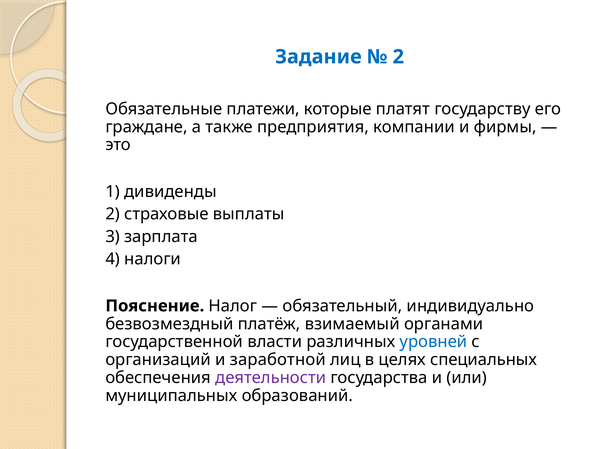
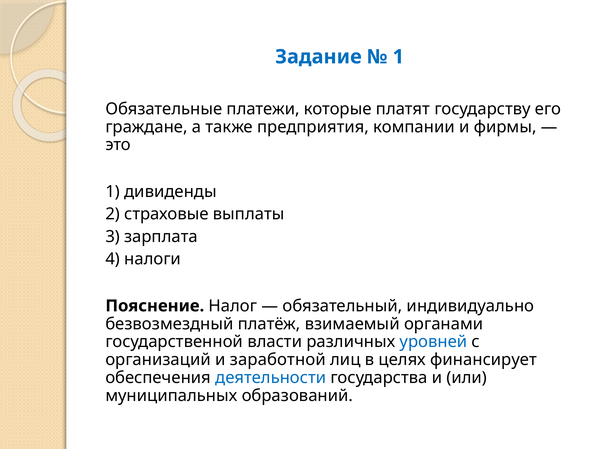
2 at (398, 57): 2 -> 1
специальных: специальных -> финансирует
деятельности colour: purple -> blue
